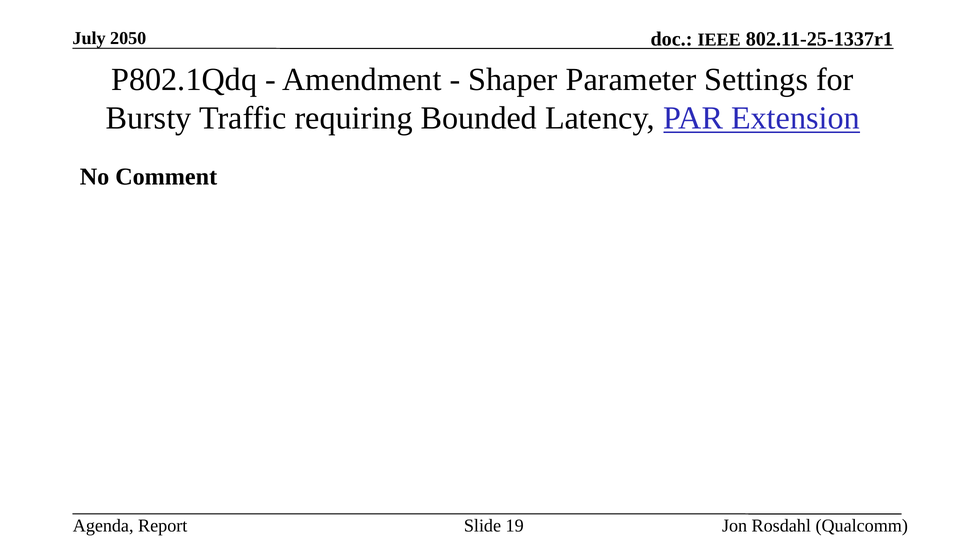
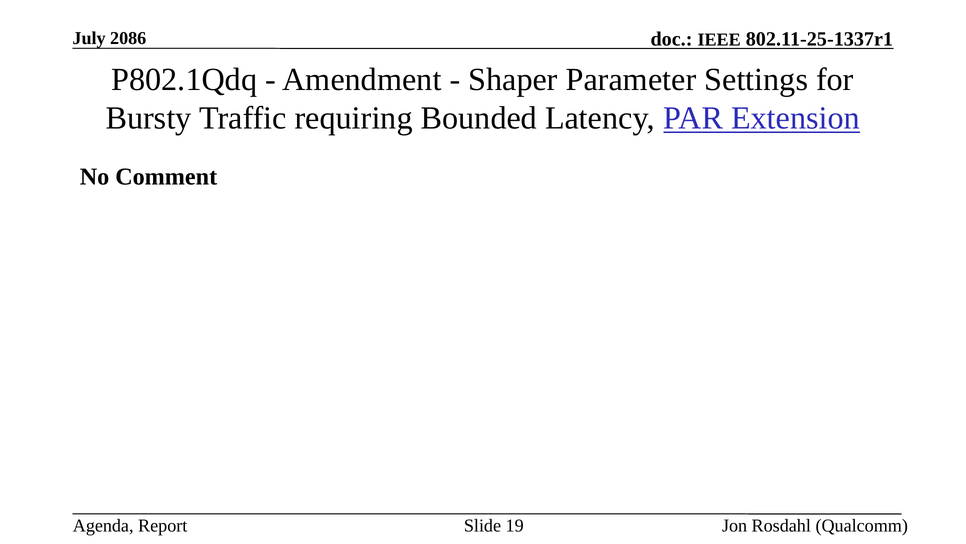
2050: 2050 -> 2086
